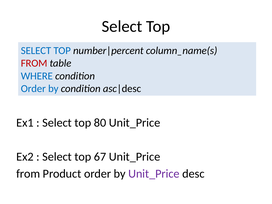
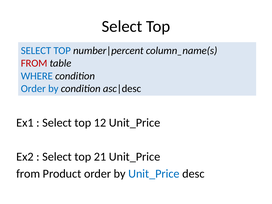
80: 80 -> 12
67: 67 -> 21
Unit_Price at (154, 174) colour: purple -> blue
